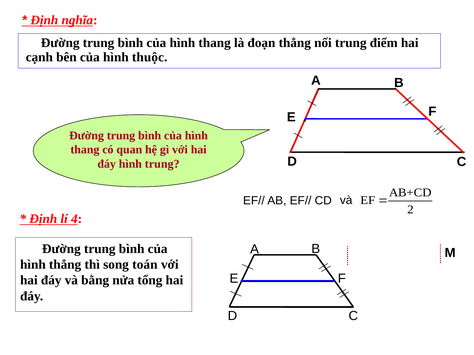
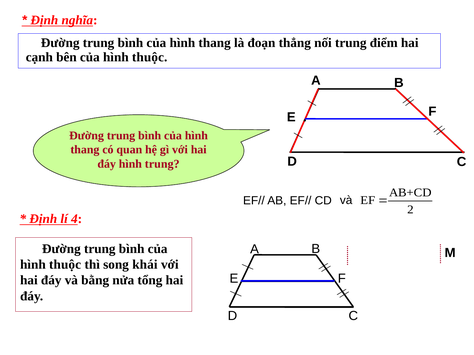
thẳng at (65, 265): thẳng -> thuộc
toán: toán -> khái
